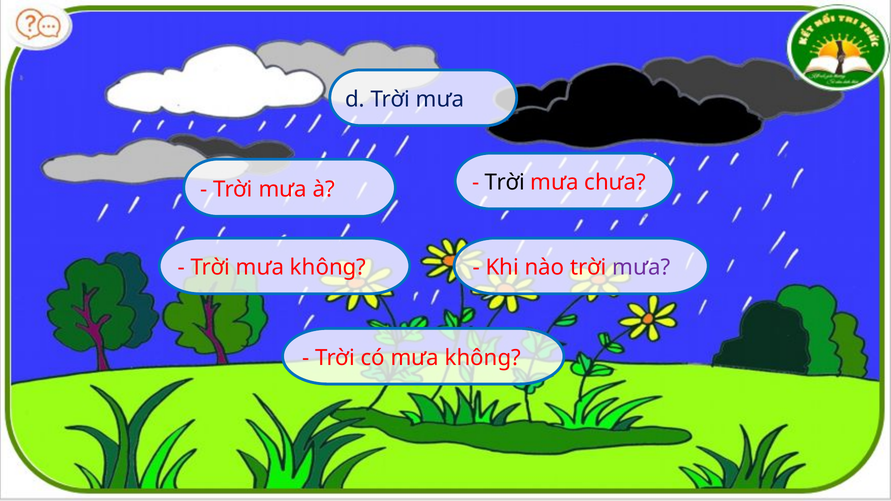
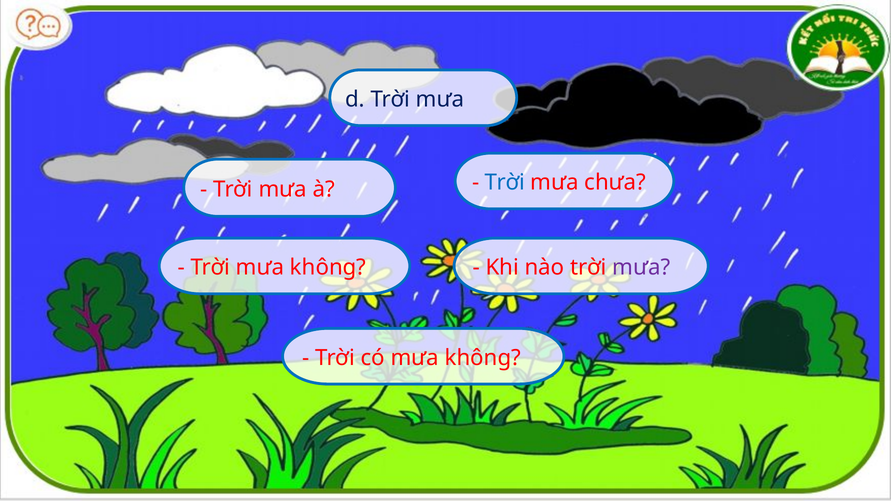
Trời at (505, 183) colour: black -> blue
